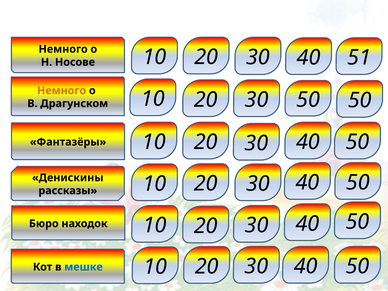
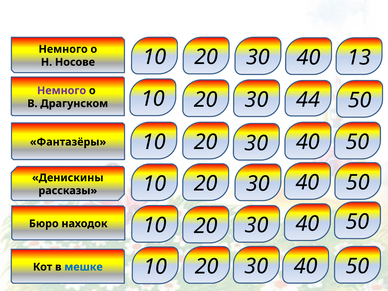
51: 51 -> 13
Немного at (62, 91) colour: orange -> purple
30 50: 50 -> 44
